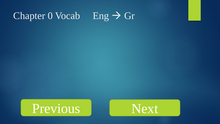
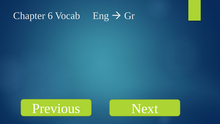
0: 0 -> 6
